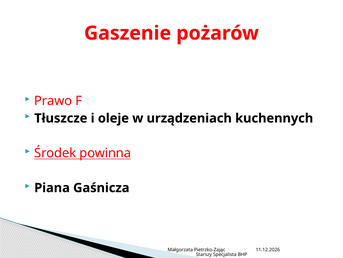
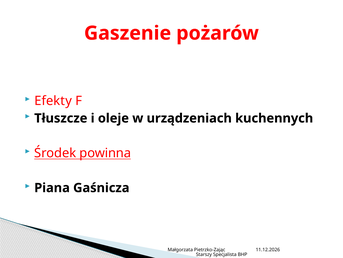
Prawo: Prawo -> Efekty
